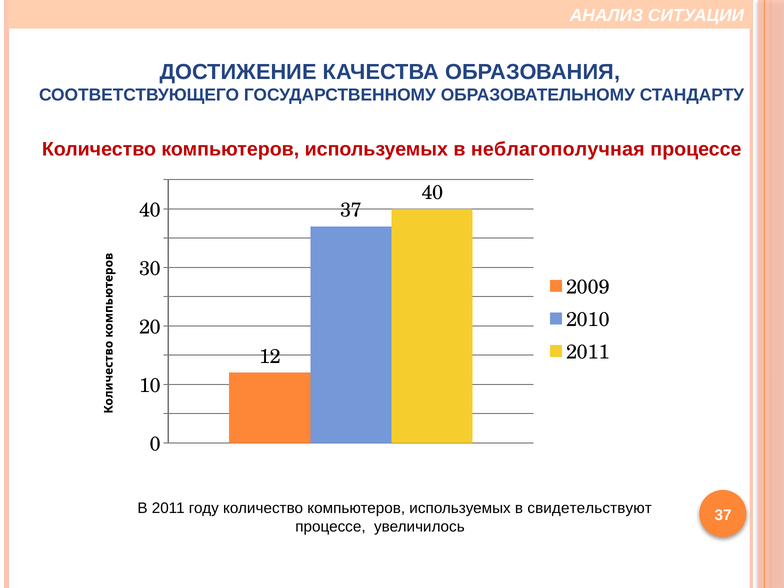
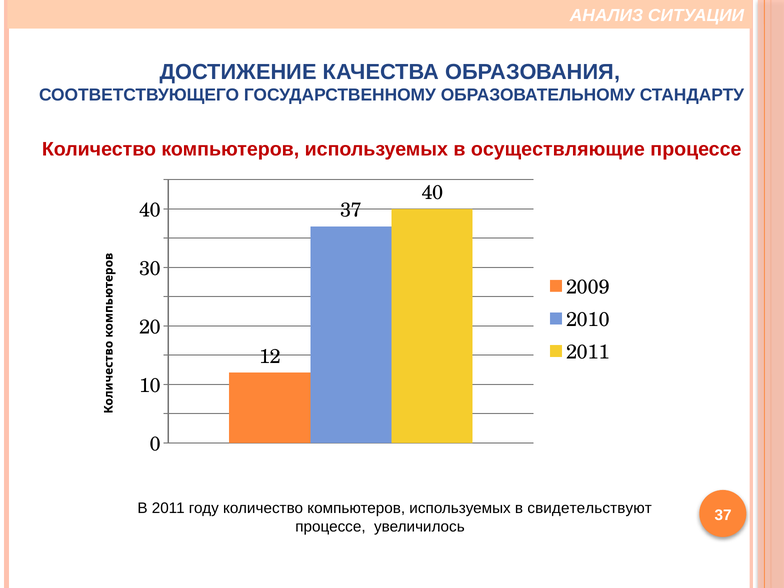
неблагополучная: неблагополучная -> осуществляющие
